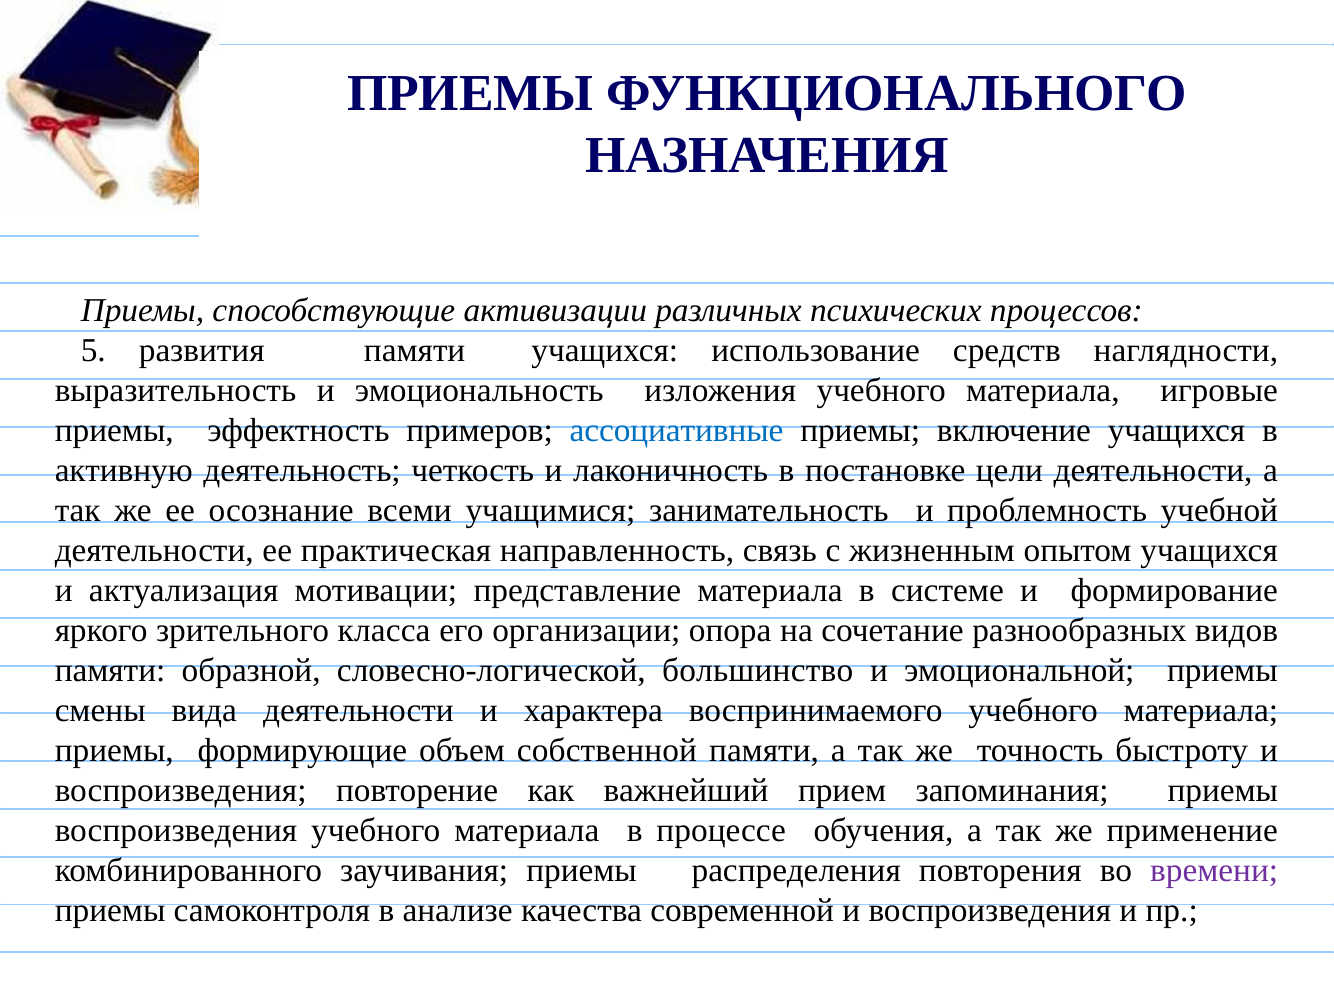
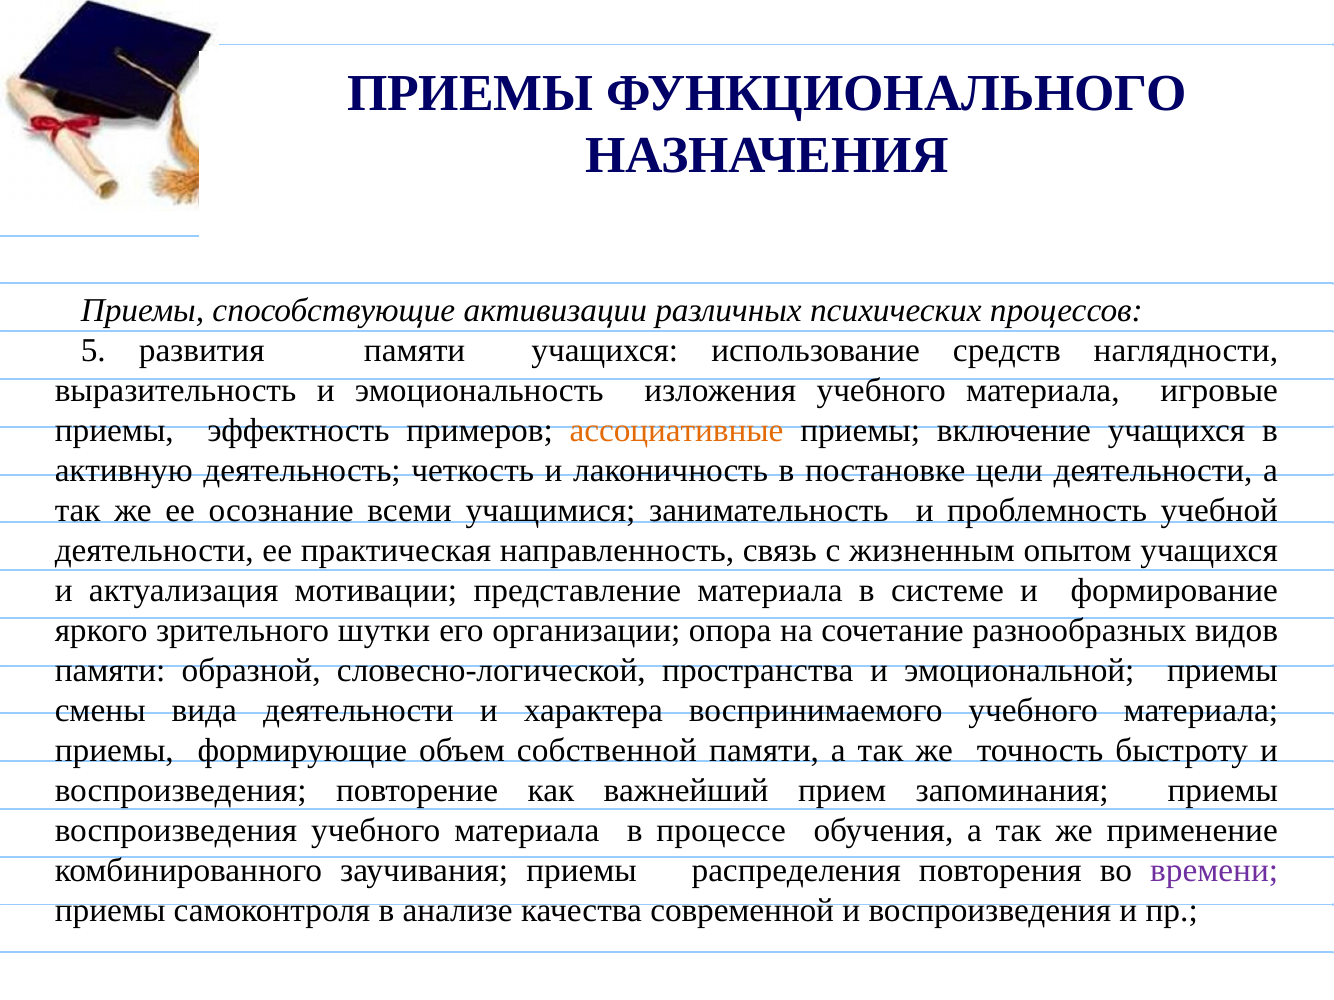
ассоциативные colour: blue -> orange
класса: класса -> шутки
большинство: большинство -> пространства
